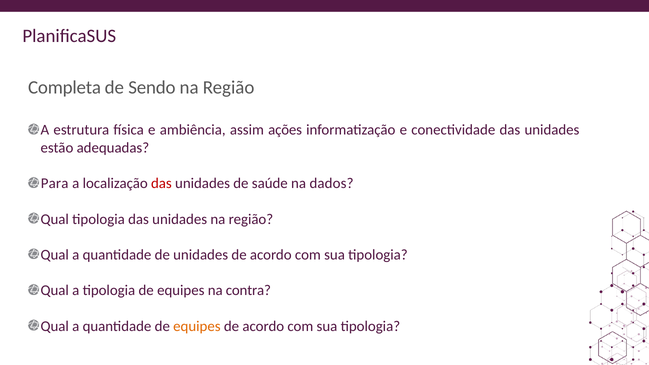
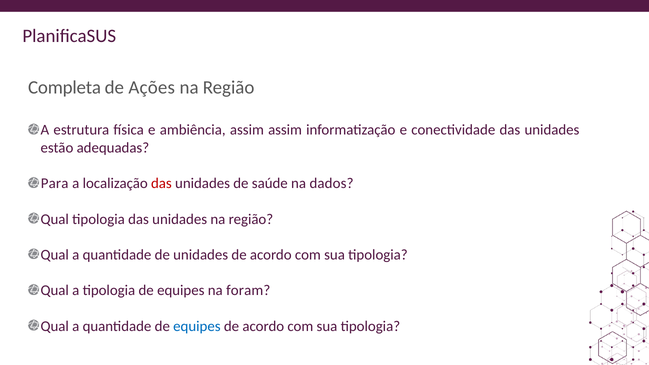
Sendo: Sendo -> Ações
assim ações: ações -> assim
contra: contra -> foram
equipes at (197, 326) colour: orange -> blue
